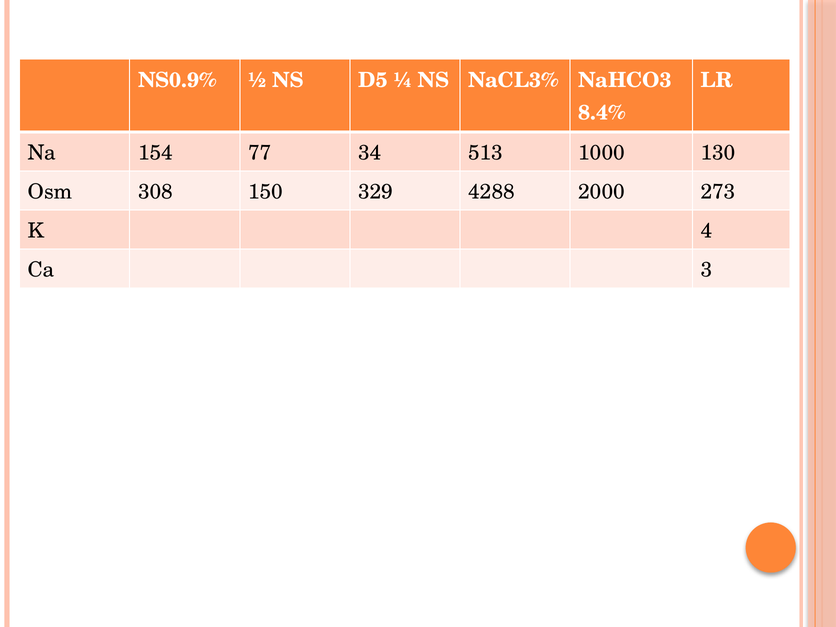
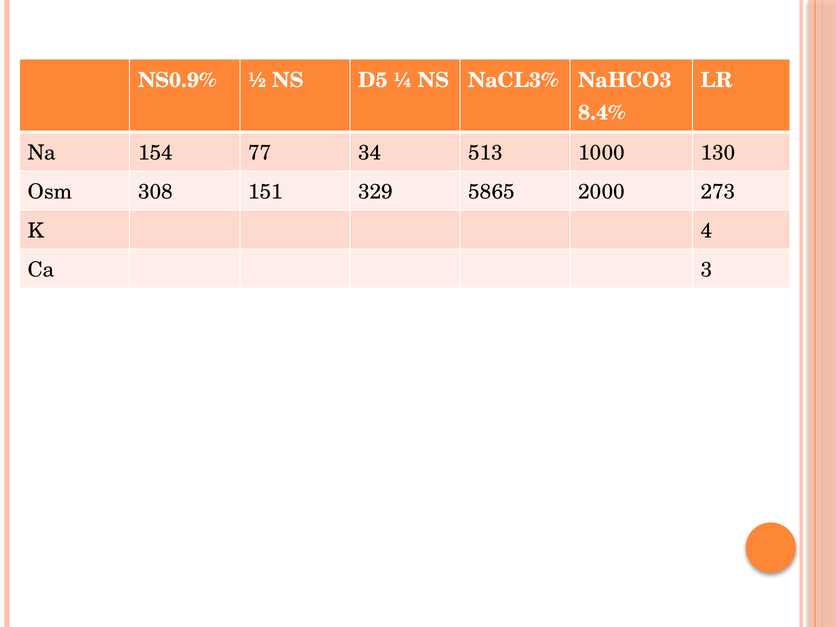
150: 150 -> 151
4288: 4288 -> 5865
